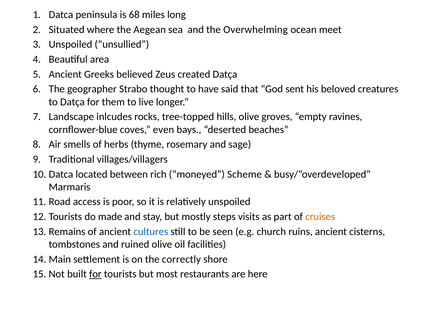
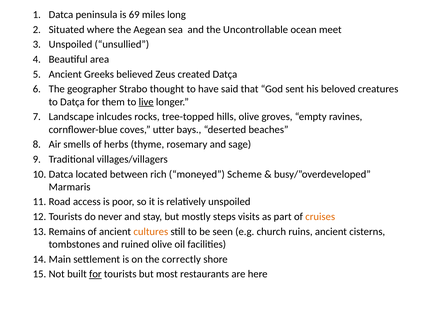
68: 68 -> 69
Overwhelming: Overwhelming -> Uncontrollable
live underline: none -> present
even: even -> utter
made: made -> never
cultures colour: blue -> orange
